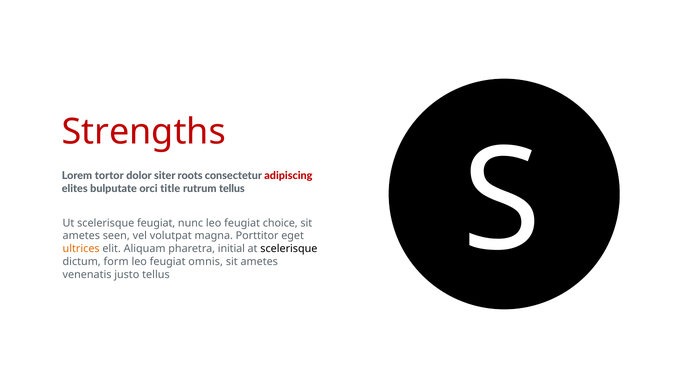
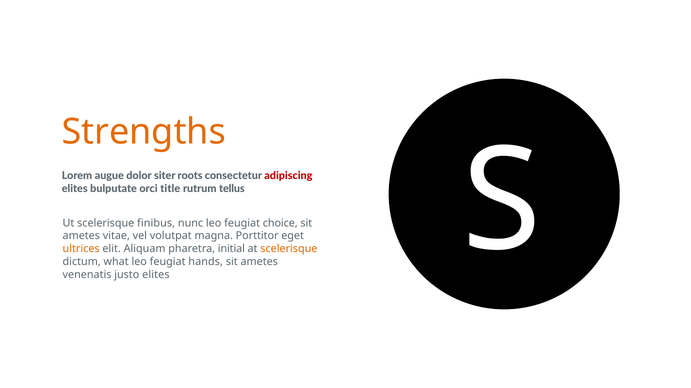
Strengths colour: red -> orange
tortor: tortor -> augue
scelerisque feugiat: feugiat -> finibus
seen: seen -> vitae
scelerisque at (289, 249) colour: black -> orange
form: form -> what
omnis: omnis -> hands
justo tellus: tellus -> elites
